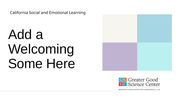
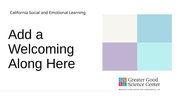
Some: Some -> Along
